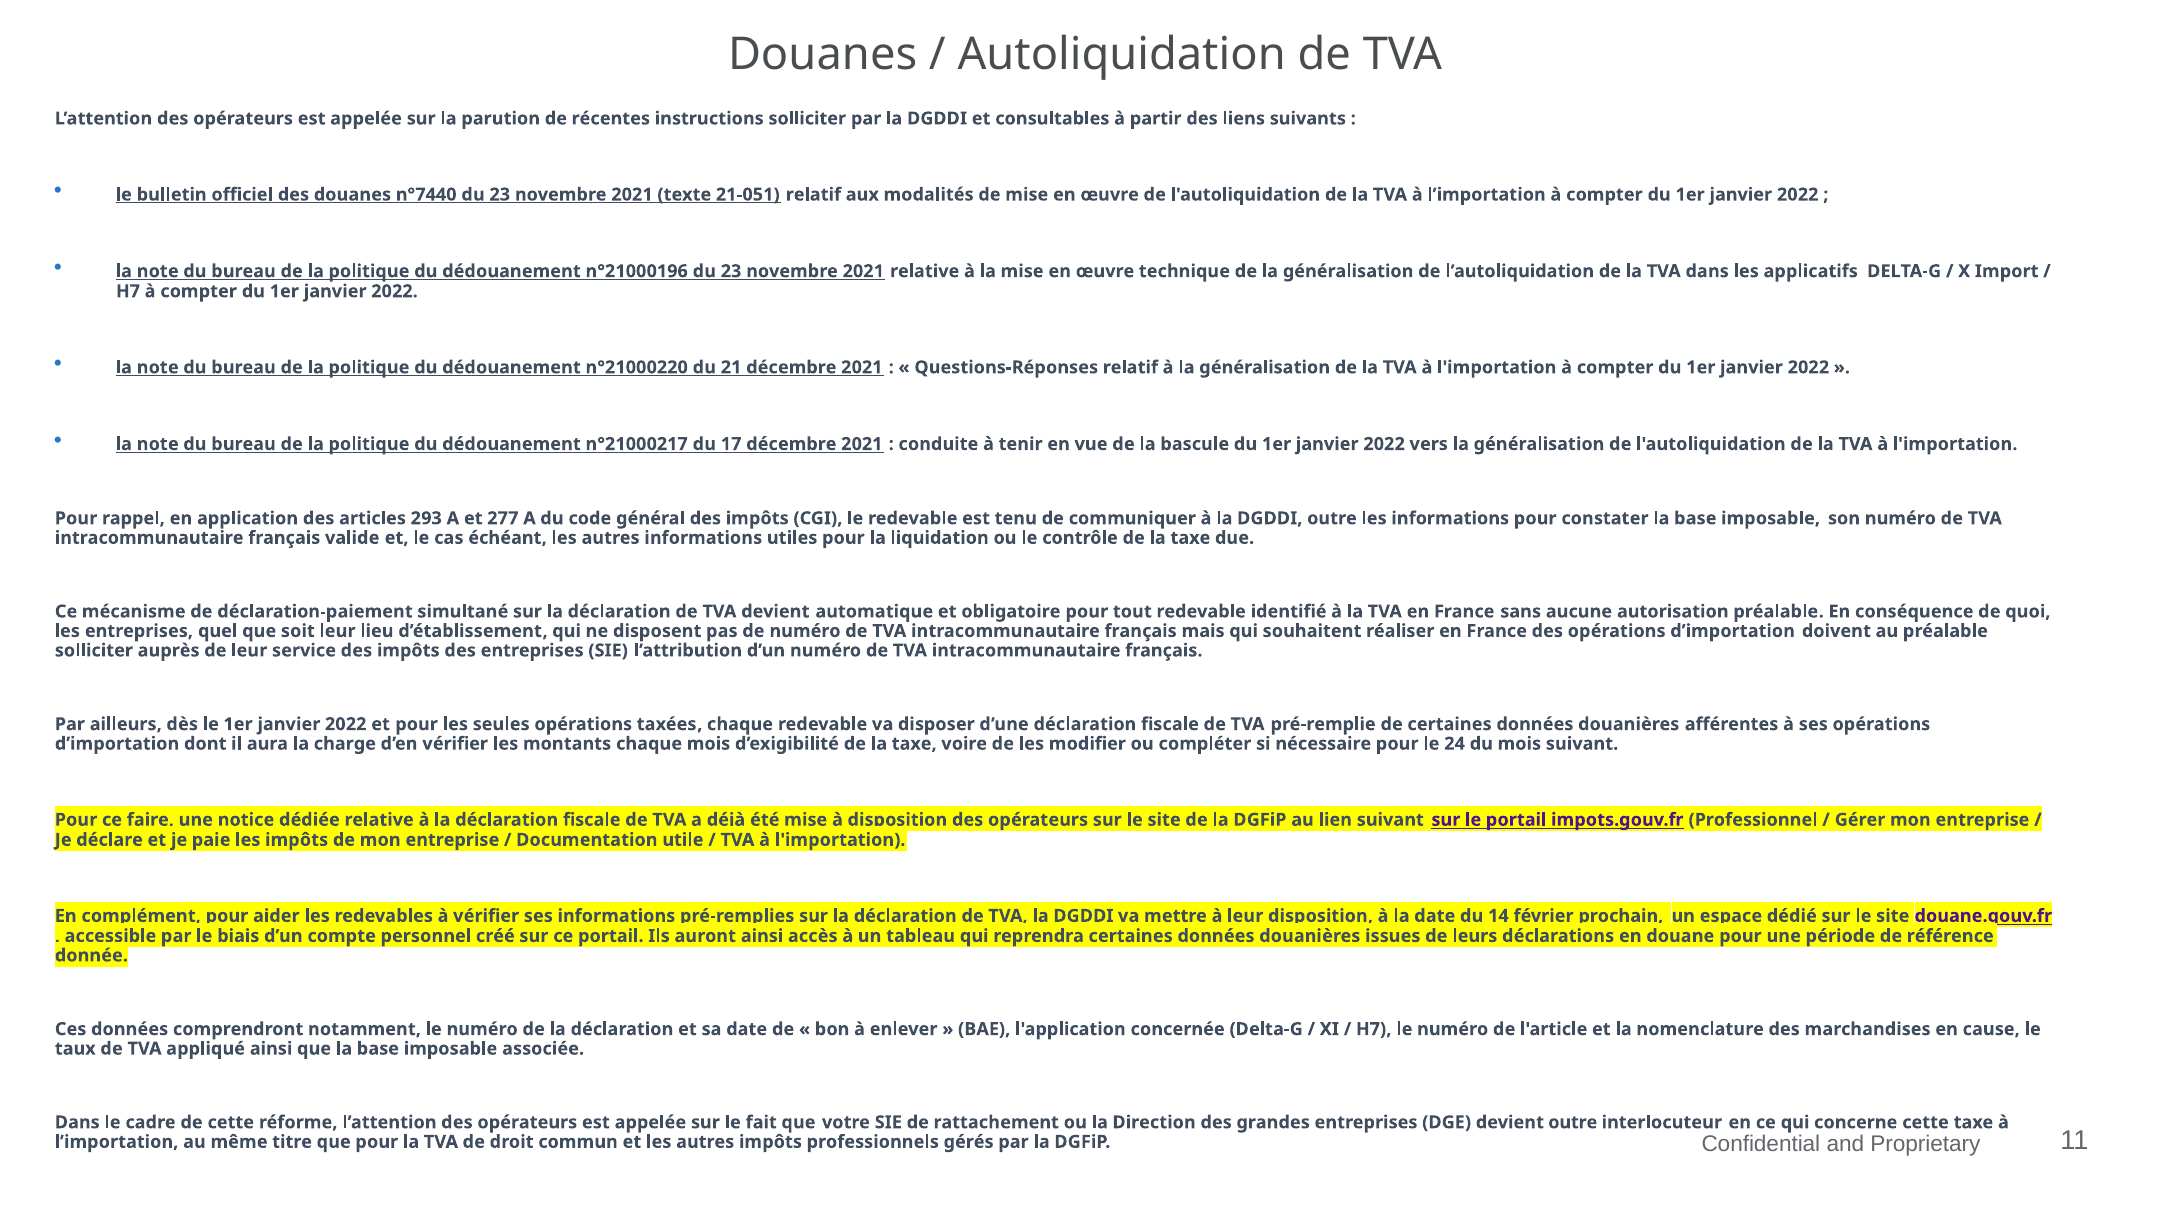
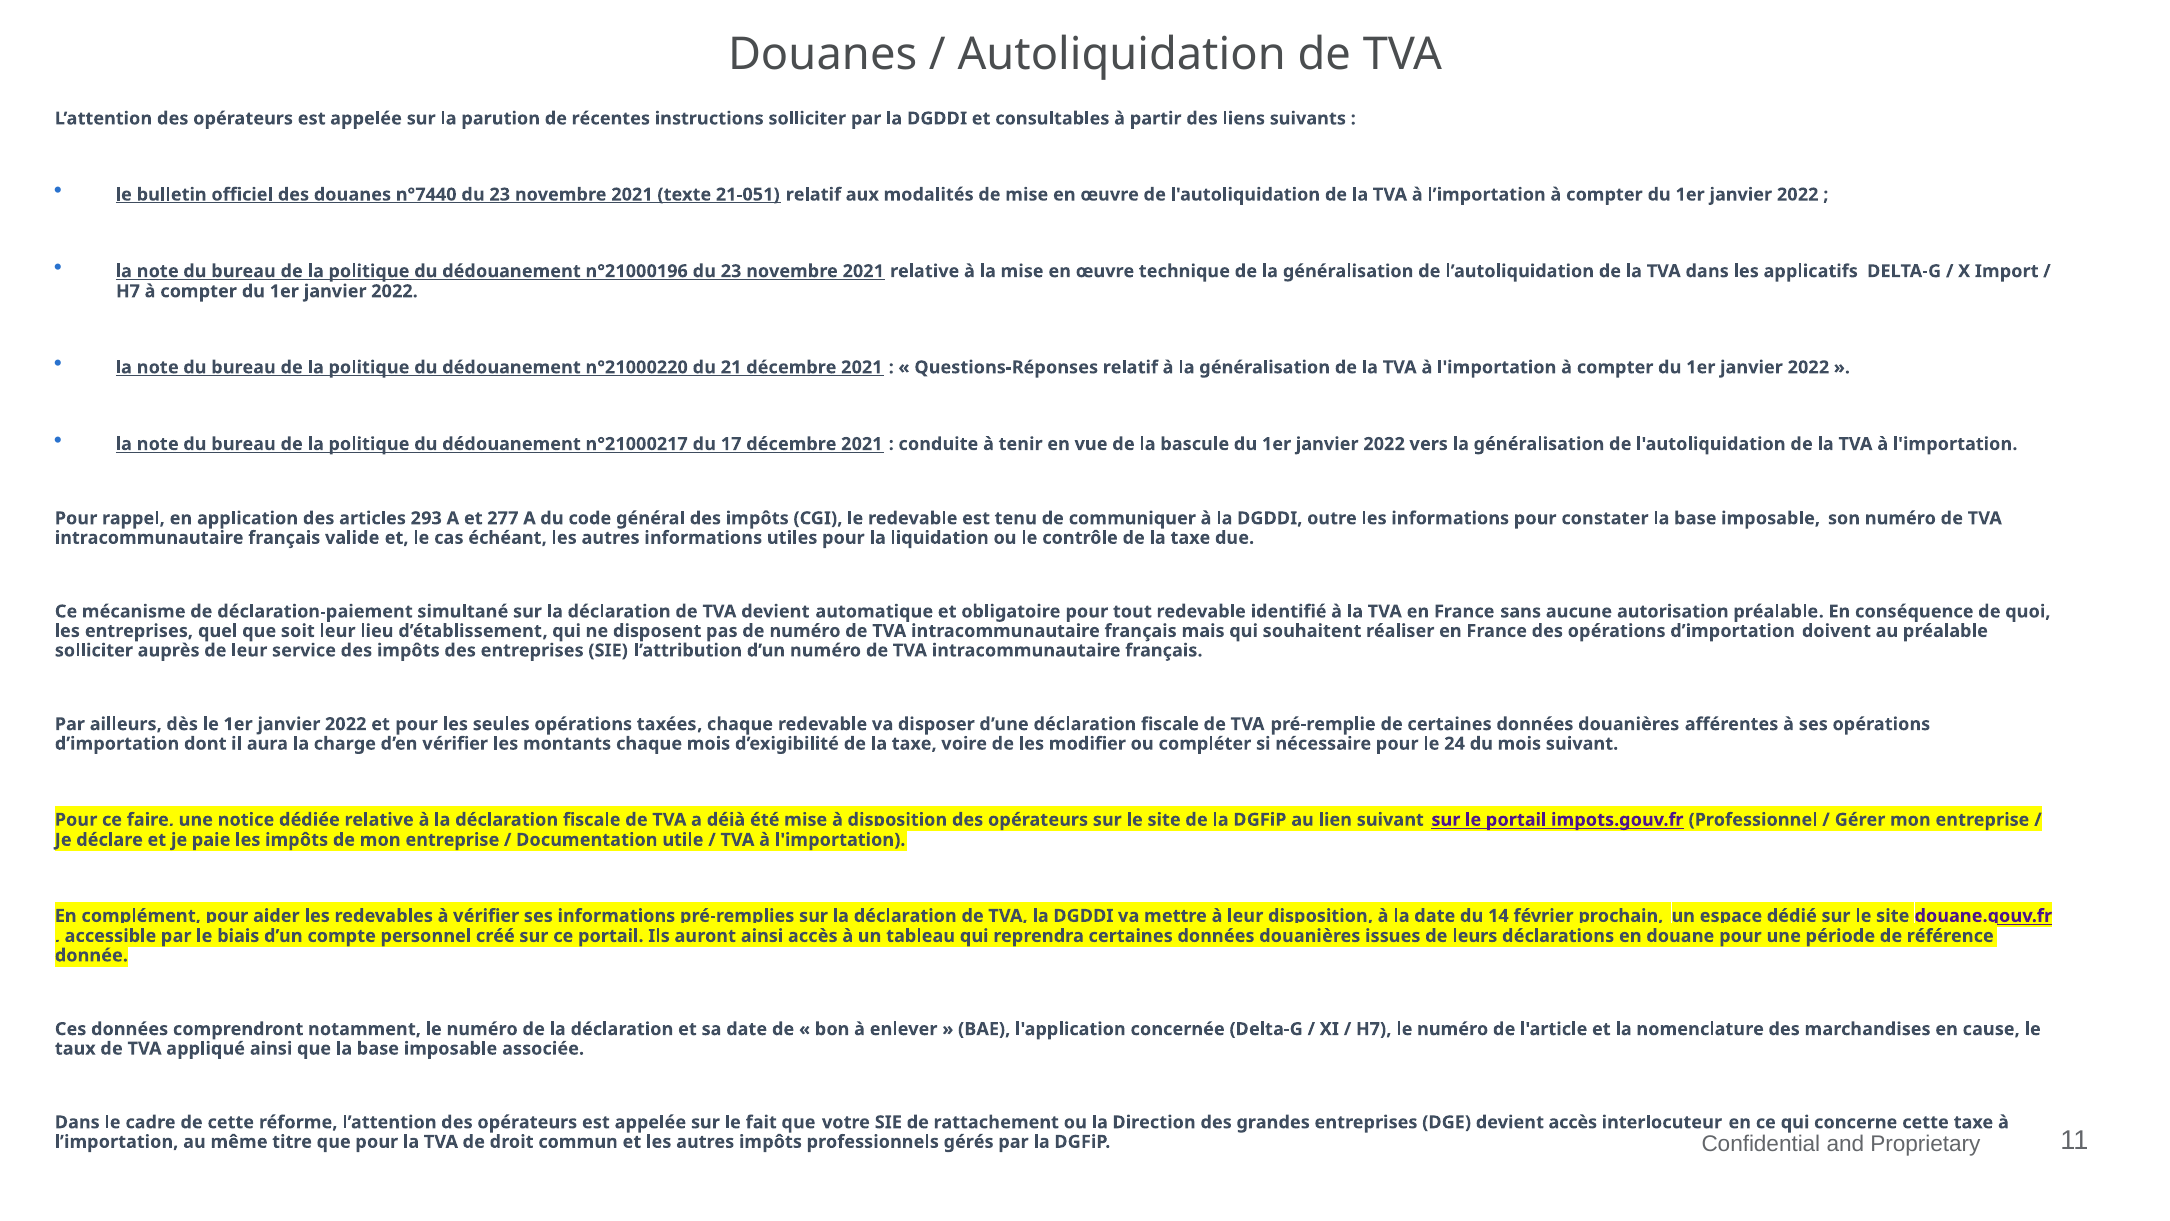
devient outre: outre -> accès
